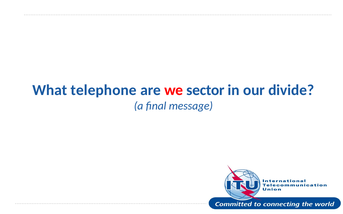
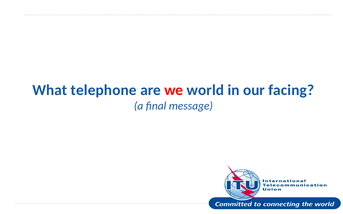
sector: sector -> world
divide: divide -> facing
